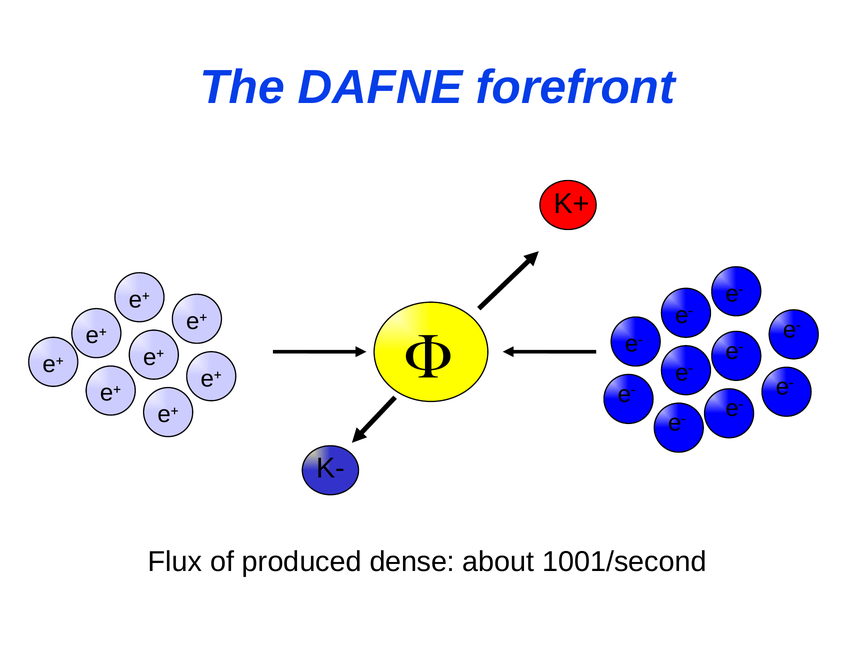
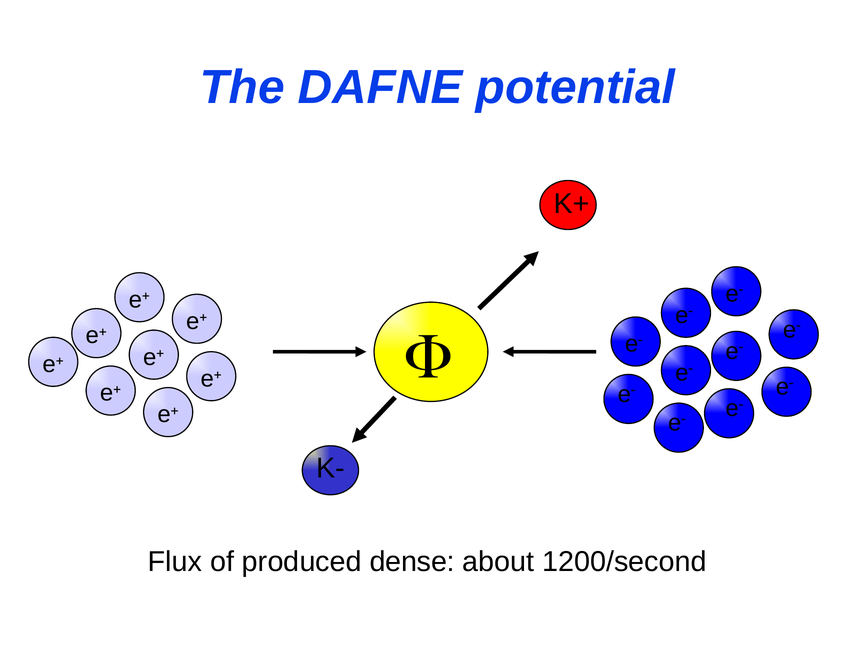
forefront: forefront -> potential
1001/second: 1001/second -> 1200/second
